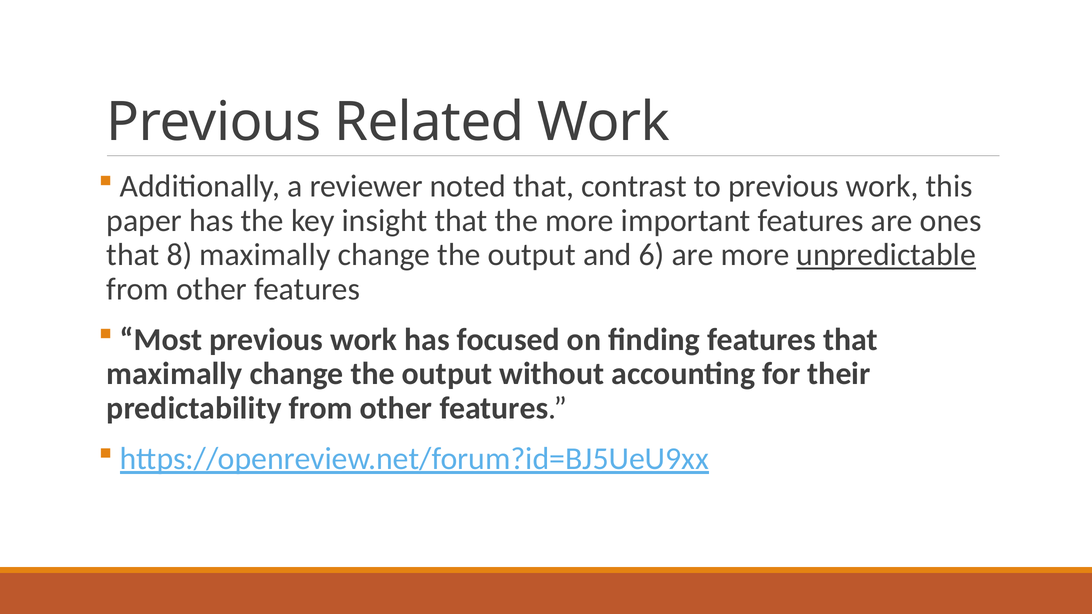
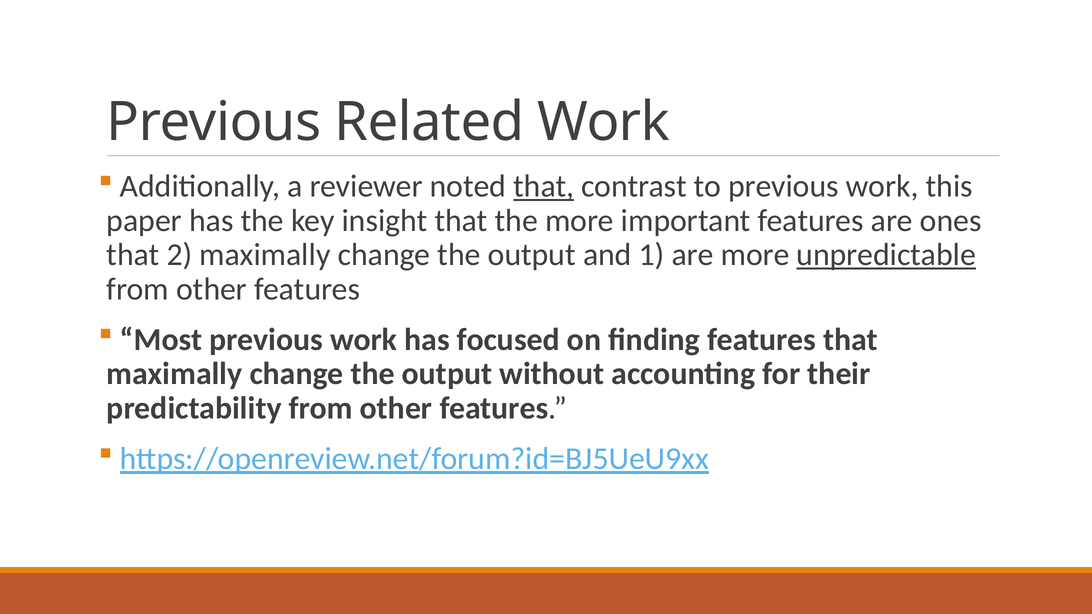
that at (544, 186) underline: none -> present
8: 8 -> 2
6: 6 -> 1
